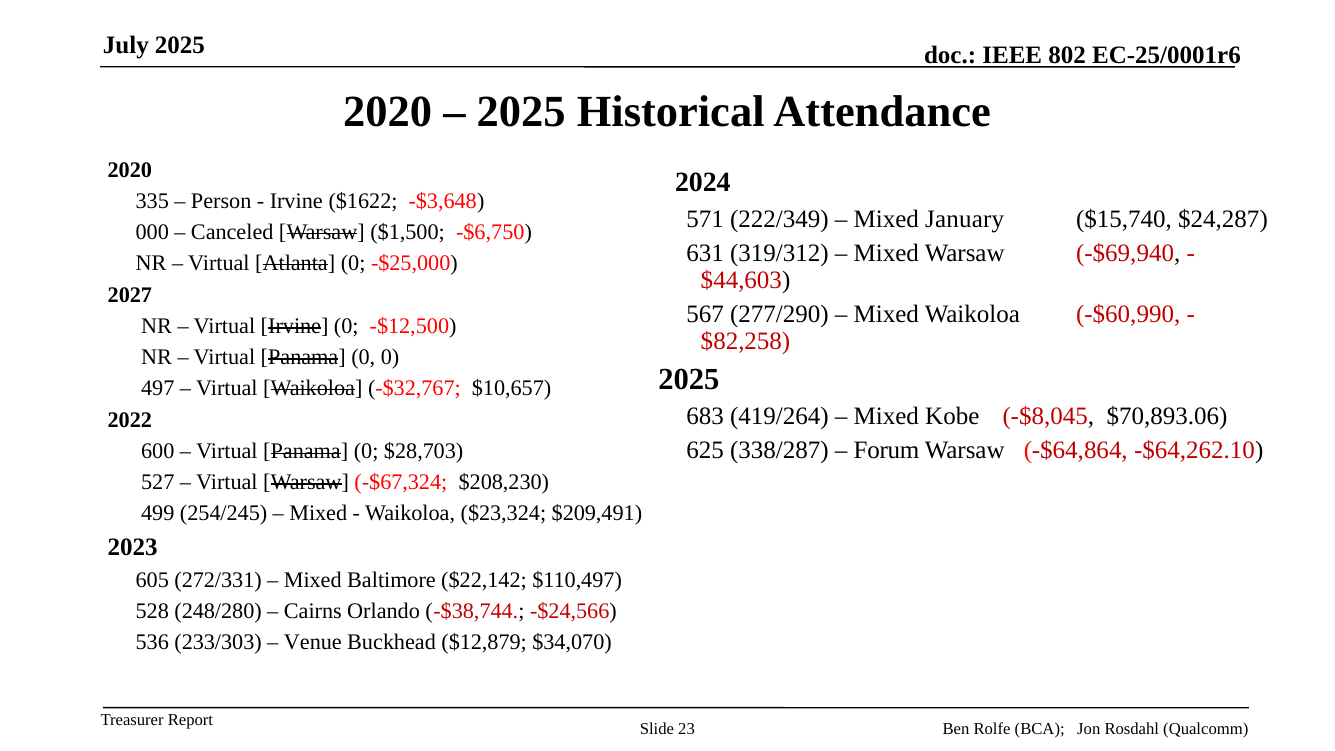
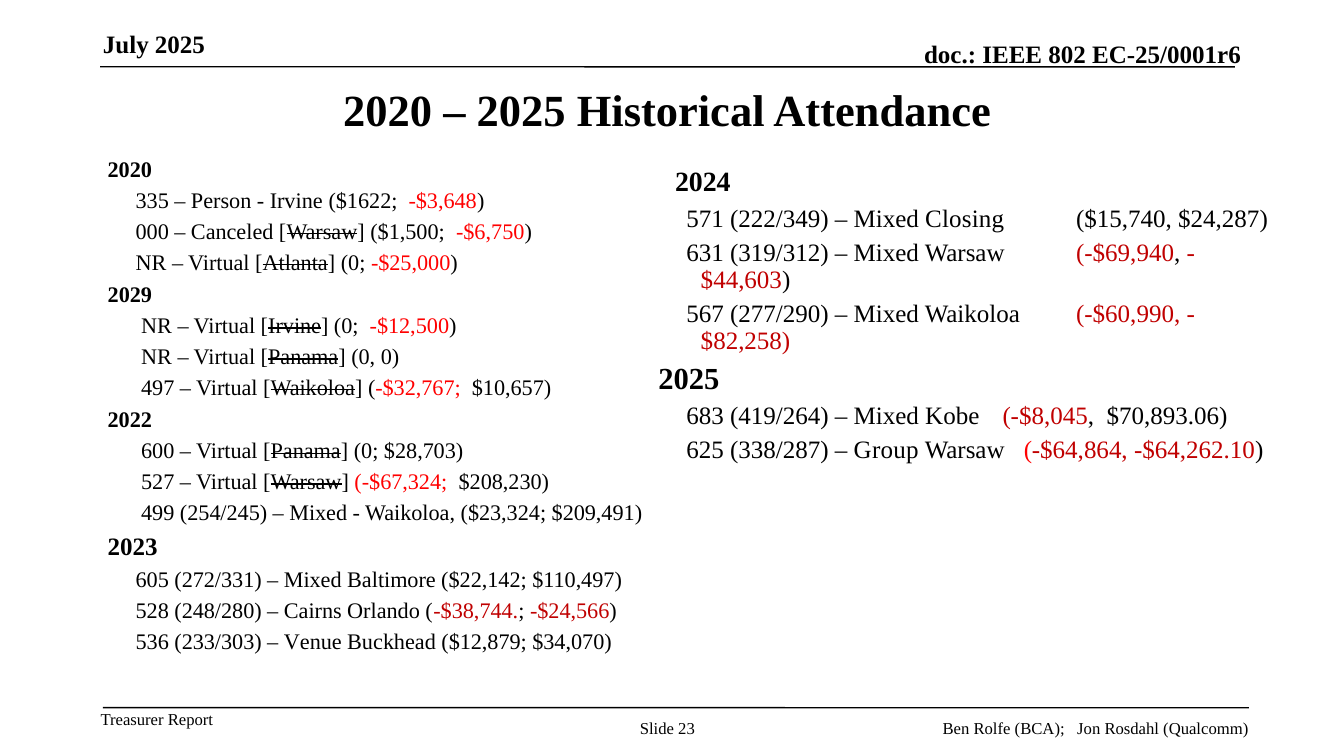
January: January -> Closing
2027: 2027 -> 2029
Forum: Forum -> Group
